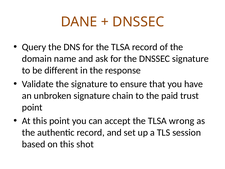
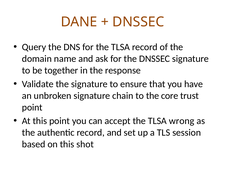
different: different -> together
paid: paid -> core
